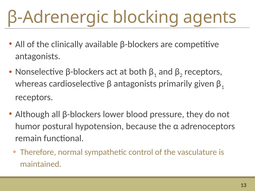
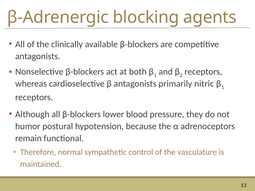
given: given -> nitric
